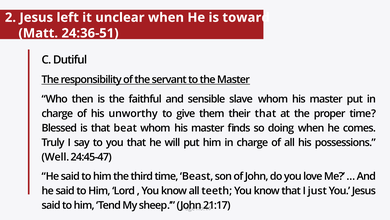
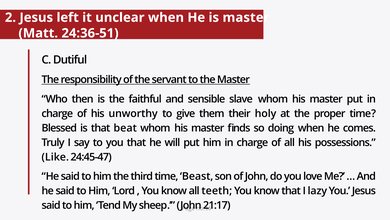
is toward: toward -> master
their that: that -> holy
Well: Well -> Like
just: just -> lazy
